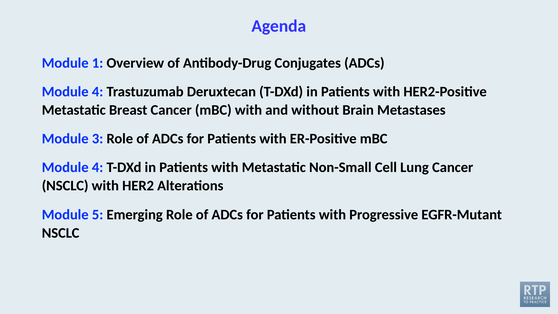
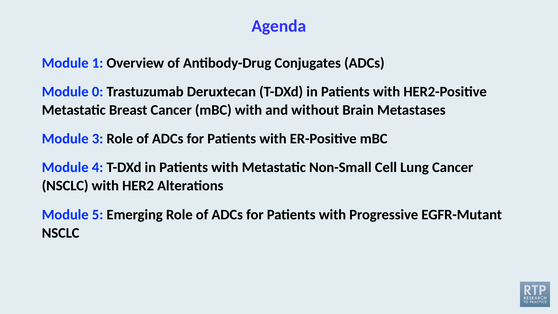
4 at (98, 92): 4 -> 0
